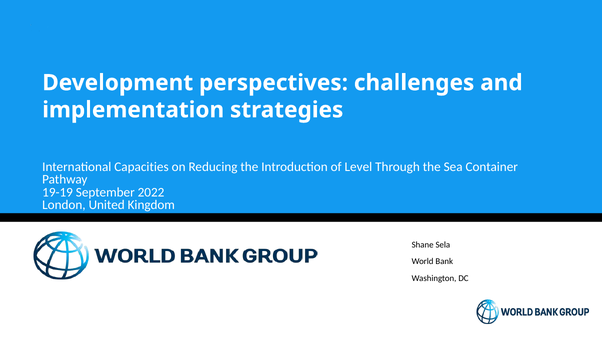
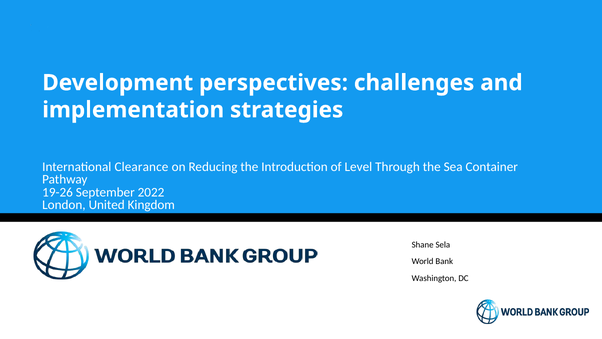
Capacities: Capacities -> Clearance
19-19: 19-19 -> 19-26
